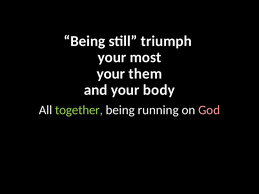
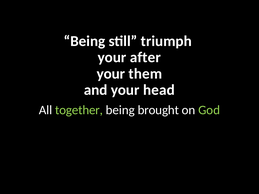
most: most -> after
body: body -> head
running: running -> brought
God colour: pink -> light green
